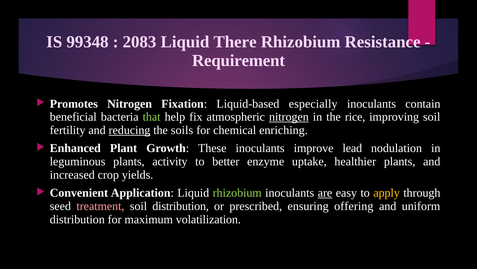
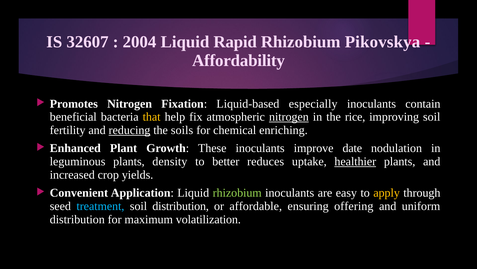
99348: 99348 -> 32607
2083: 2083 -> 2004
There: There -> Rapid
Resistance: Resistance -> Pikovskya
Requirement: Requirement -> Affordability
that colour: light green -> yellow
lead: lead -> date
activity: activity -> density
enzyme: enzyme -> reduces
healthier underline: none -> present
are underline: present -> none
treatment colour: pink -> light blue
prescribed: prescribed -> affordable
